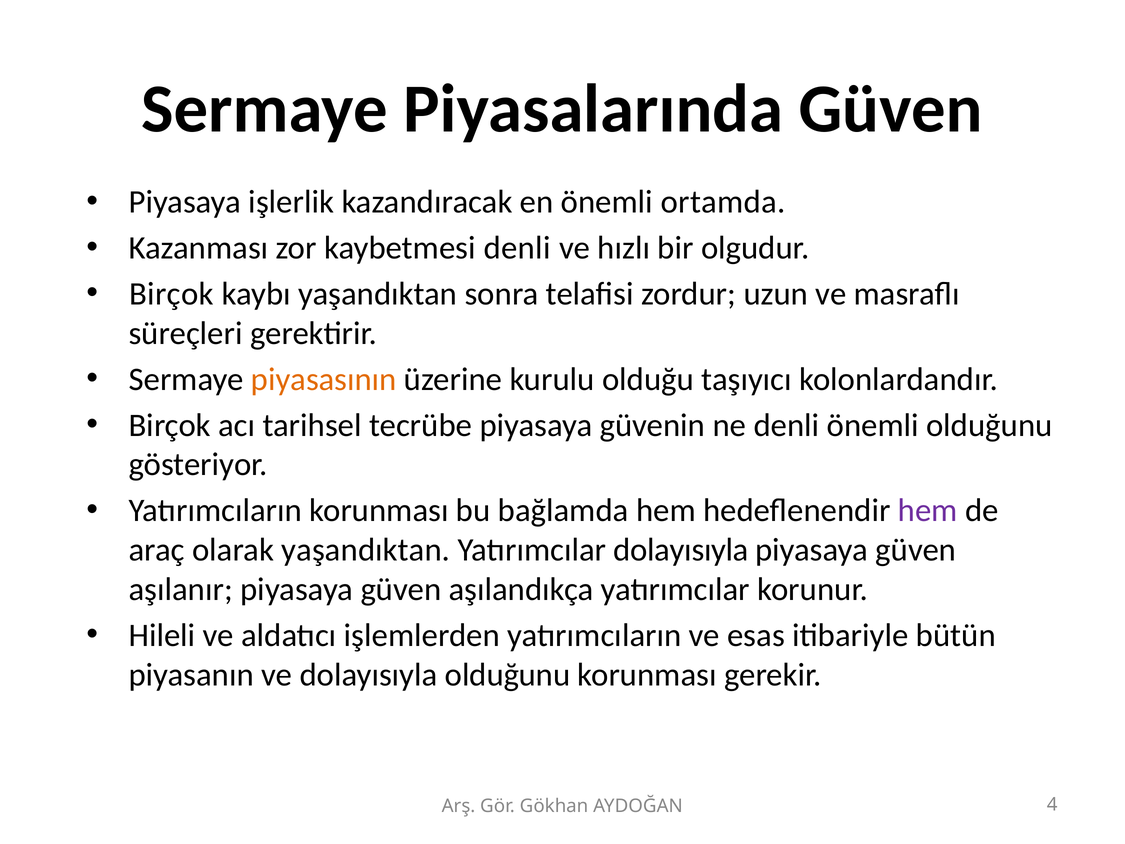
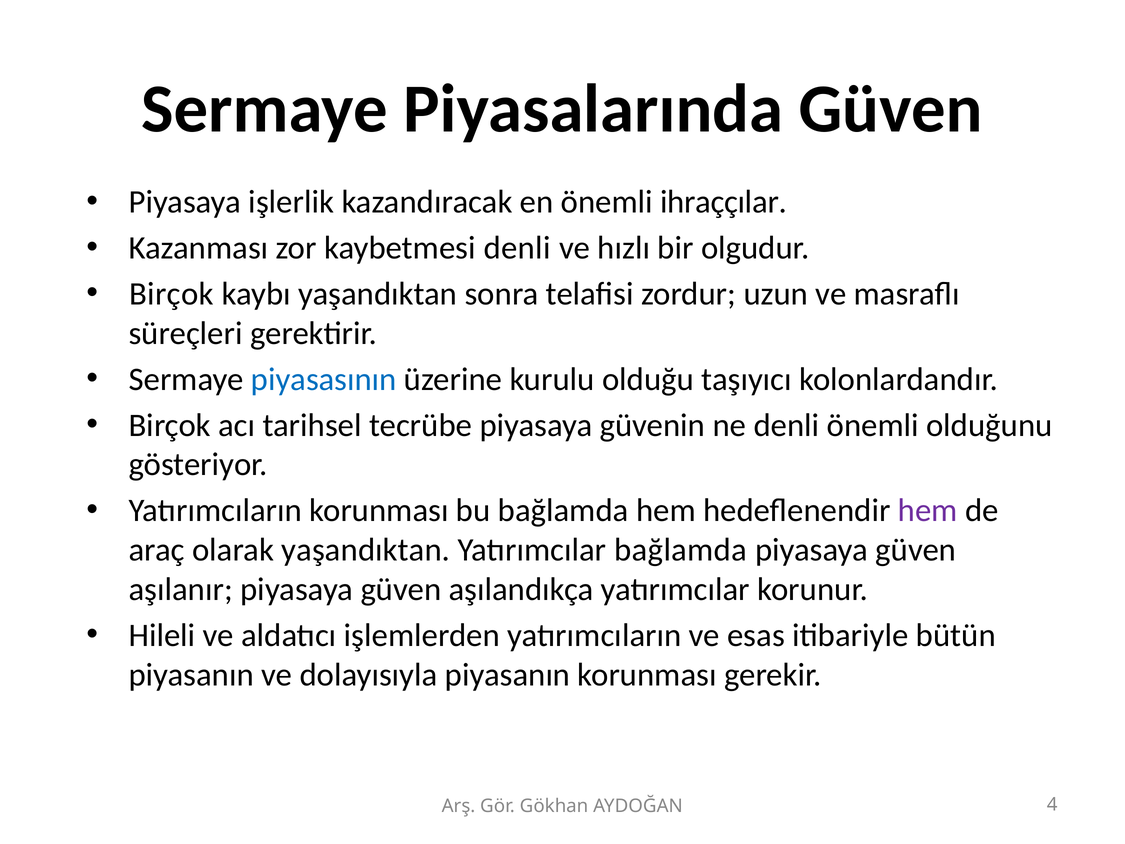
ortamda: ortamda -> ihraççılar
piyasasının colour: orange -> blue
Yatırımcılar dolayısıyla: dolayısıyla -> bağlamda
dolayısıyla olduğunu: olduğunu -> piyasanın
